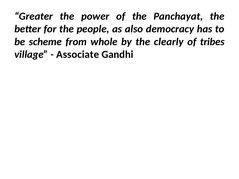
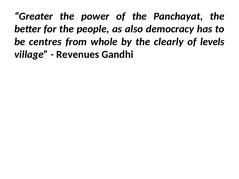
scheme: scheme -> centres
tribes: tribes -> levels
Associate: Associate -> Revenues
